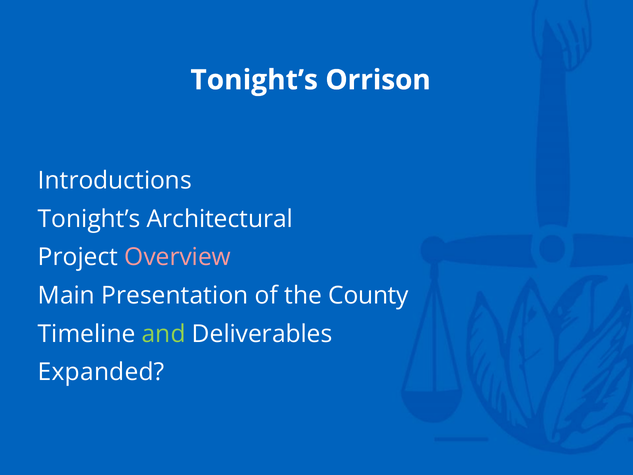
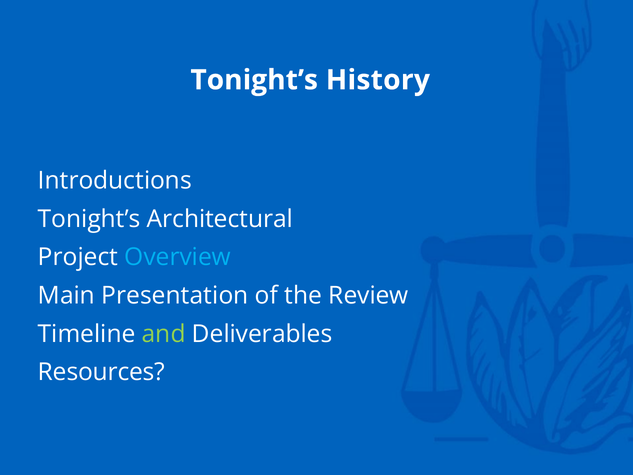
Orrison: Orrison -> History
Overview colour: pink -> light blue
County: County -> Review
Expanded: Expanded -> Resources
